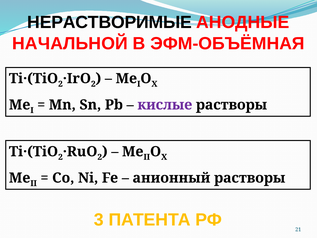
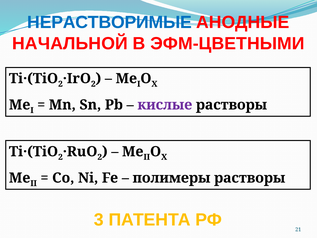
НЕРАСТВОРИМЫЕ colour: black -> blue
ЭФМ-ОБЪЁМНАЯ: ЭФМ-ОБЪЁМНАЯ -> ЭФМ-ЦВЕТНЫМИ
анионный: анионный -> полимеры
